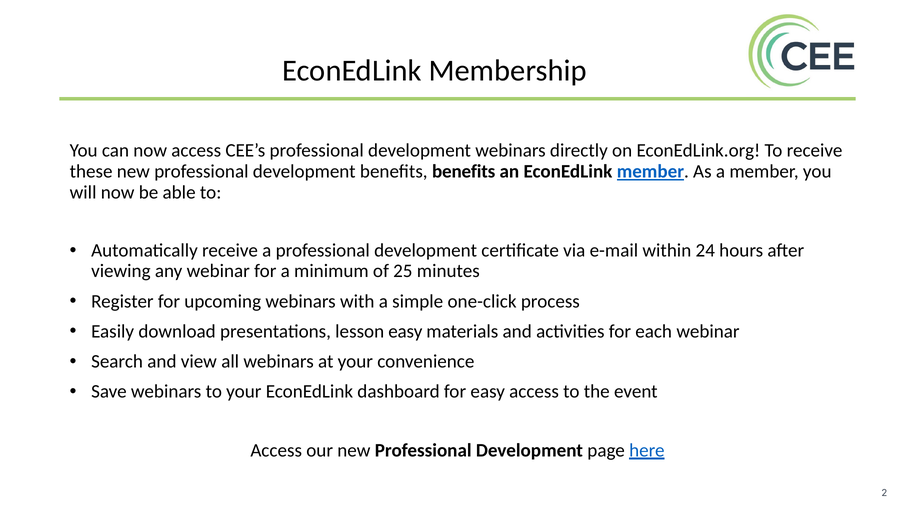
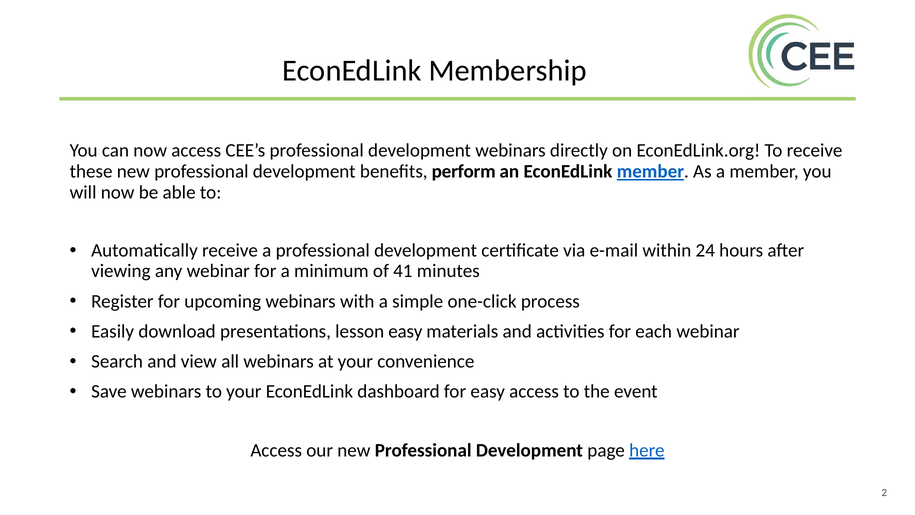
benefits benefits: benefits -> perform
25: 25 -> 41
